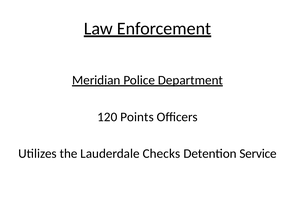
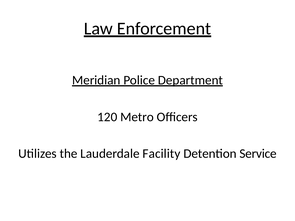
Points: Points -> Metro
Checks: Checks -> Facility
